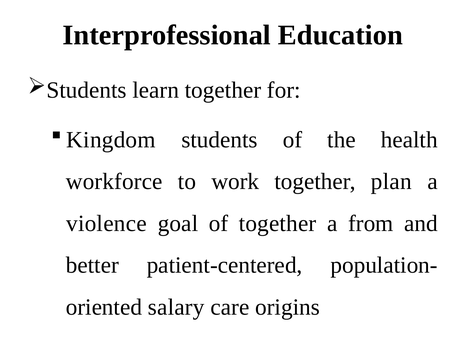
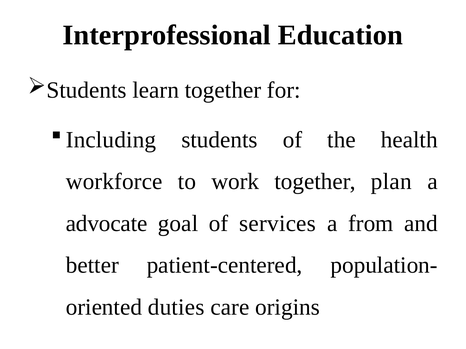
Kingdom: Kingdom -> Including
violence: violence -> advocate
of together: together -> services
salary: salary -> duties
